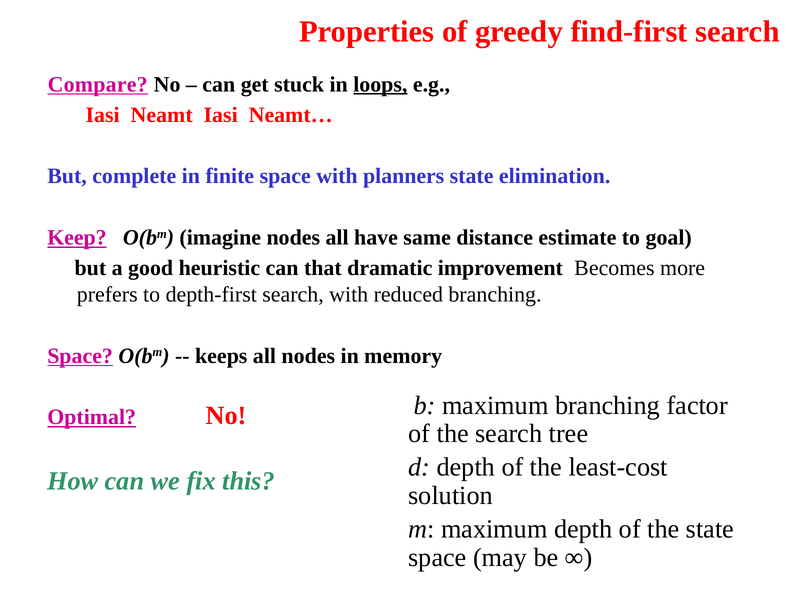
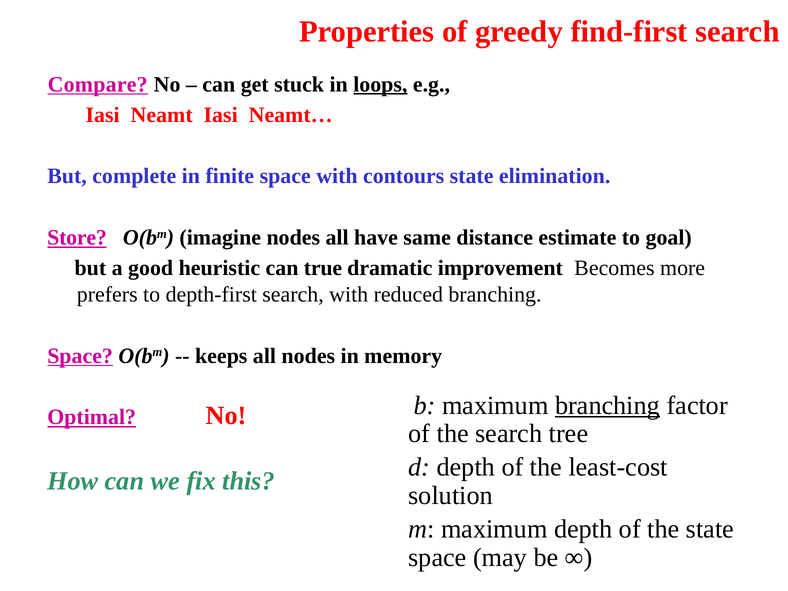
planners: planners -> contours
Keep: Keep -> Store
that: that -> true
branching at (608, 405) underline: none -> present
